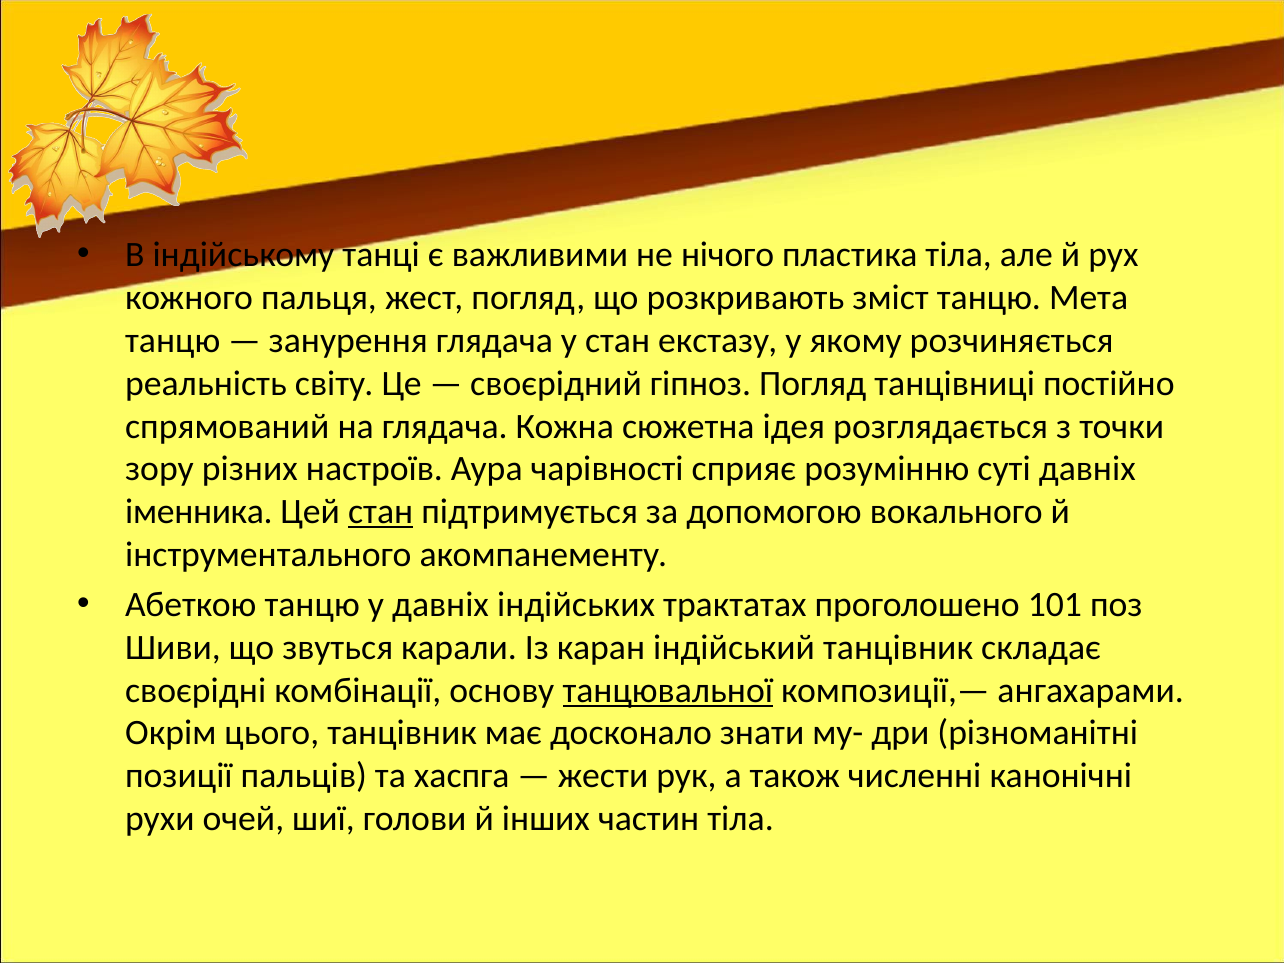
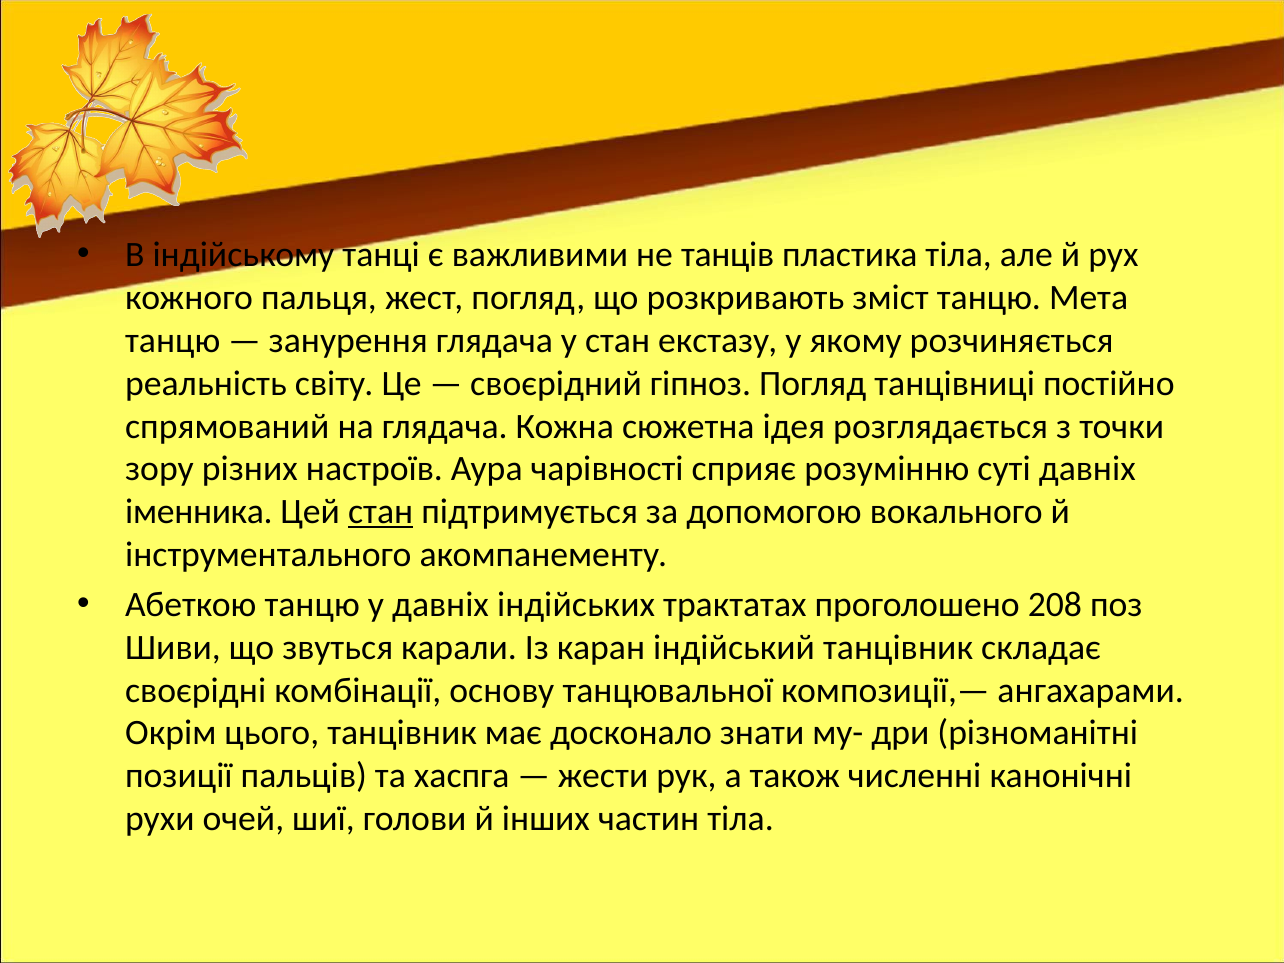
не нічого: нічого -> танців
101: 101 -> 208
танцювальної underline: present -> none
